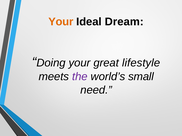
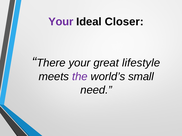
Your at (61, 22) colour: orange -> purple
Dream: Dream -> Closer
Doing: Doing -> There
